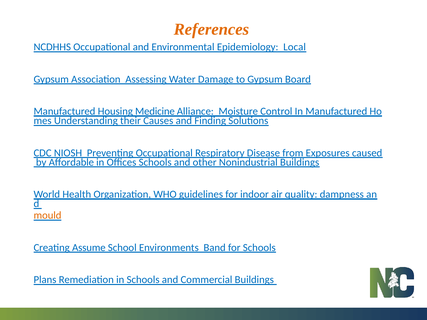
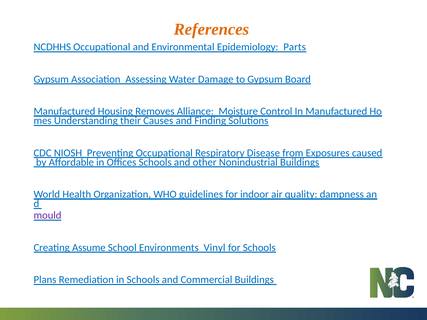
Local: Local -> Parts
Medicine: Medicine -> Removes
mould colour: orange -> purple
Band: Band -> Vinyl
